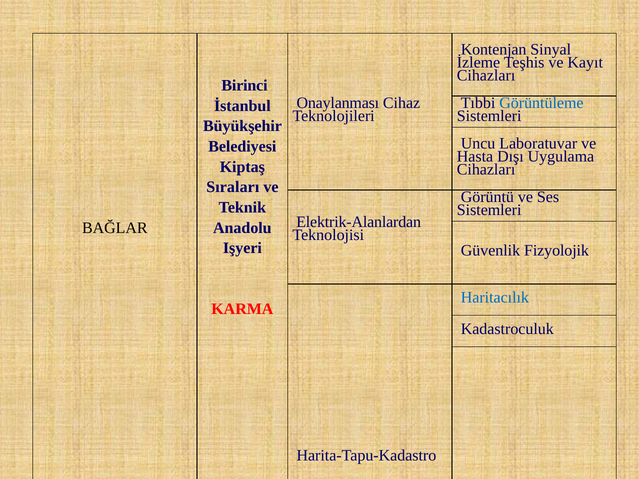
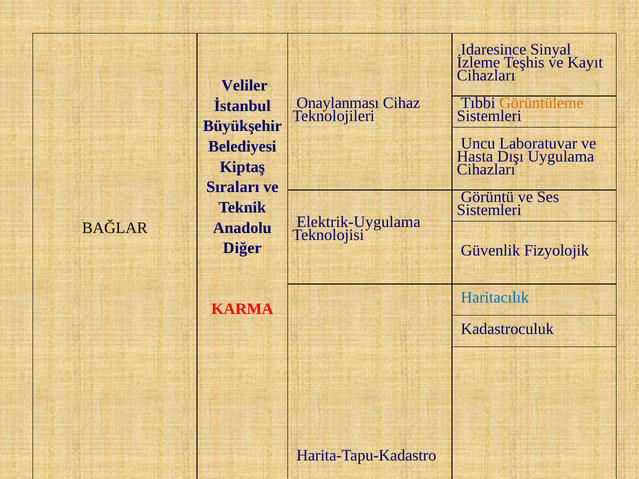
Kontenjan: Kontenjan -> Idaresince
Birinci: Birinci -> Veliler
Görüntüleme colour: blue -> orange
Elektrik-Alanlardan: Elektrik-Alanlardan -> Elektrik-Uygulama
Işyeri: Işyeri -> Diğer
